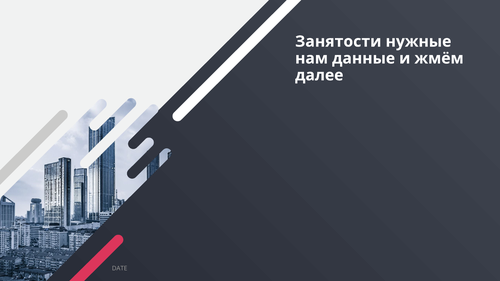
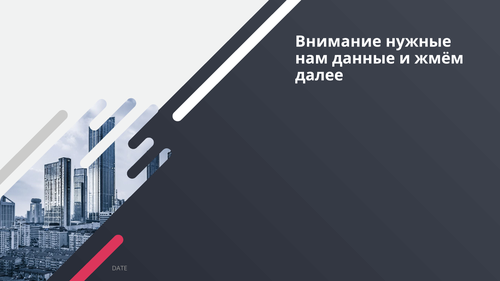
Занятости: Занятости -> Внимание
